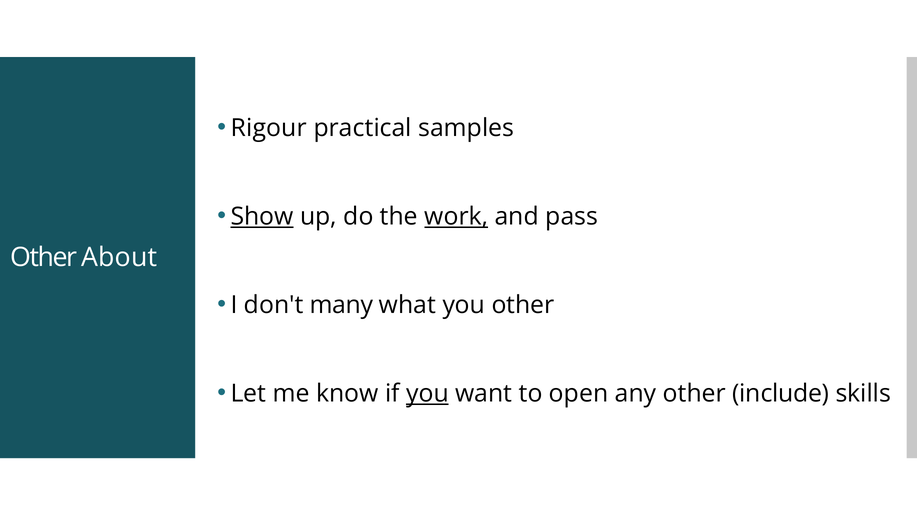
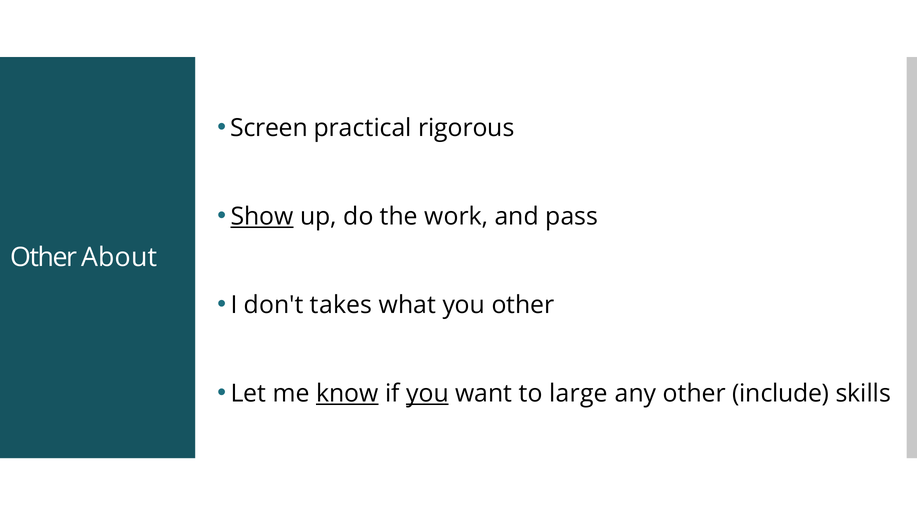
Rigour: Rigour -> Screen
samples: samples -> rigorous
work underline: present -> none
many: many -> takes
know underline: none -> present
open: open -> large
